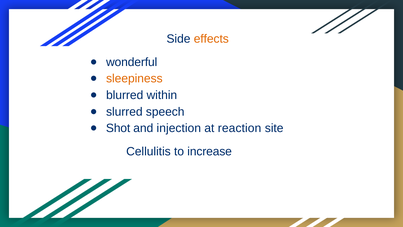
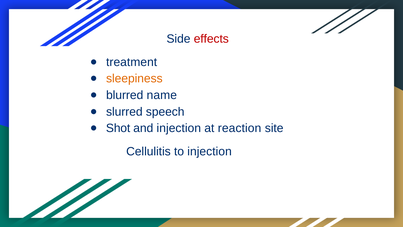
effects colour: orange -> red
wonderful: wonderful -> treatment
within: within -> name
to increase: increase -> injection
